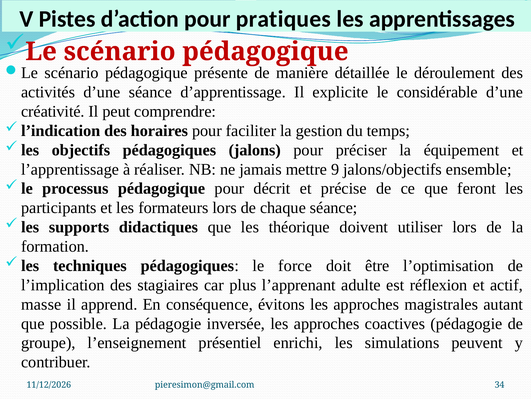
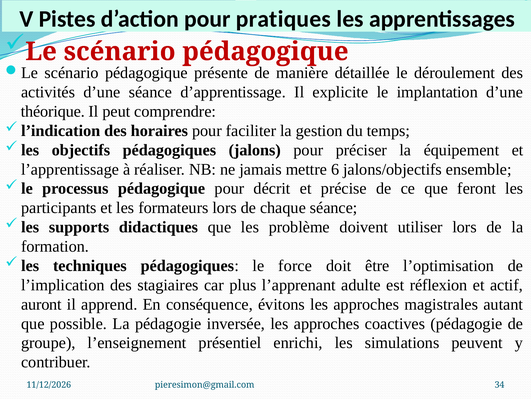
considérable: considérable -> implantation
créativité: créativité -> théorique
9: 9 -> 6
théorique: théorique -> problème
masse: masse -> auront
